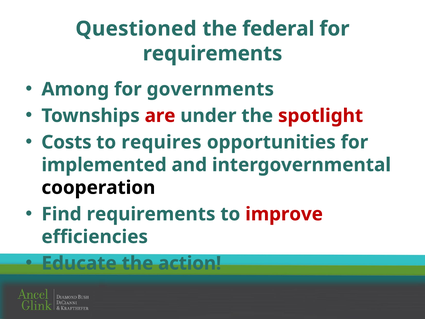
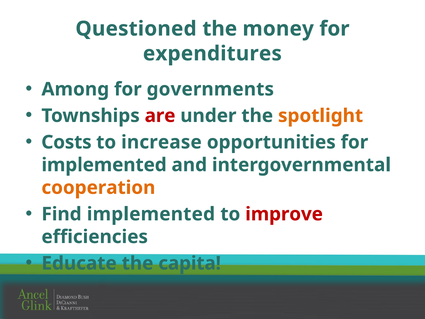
federal: federal -> money
requirements at (213, 54): requirements -> expenditures
spotlight colour: red -> orange
requires: requires -> increase
cooperation colour: black -> orange
Find requirements: requirements -> implemented
action: action -> capita
